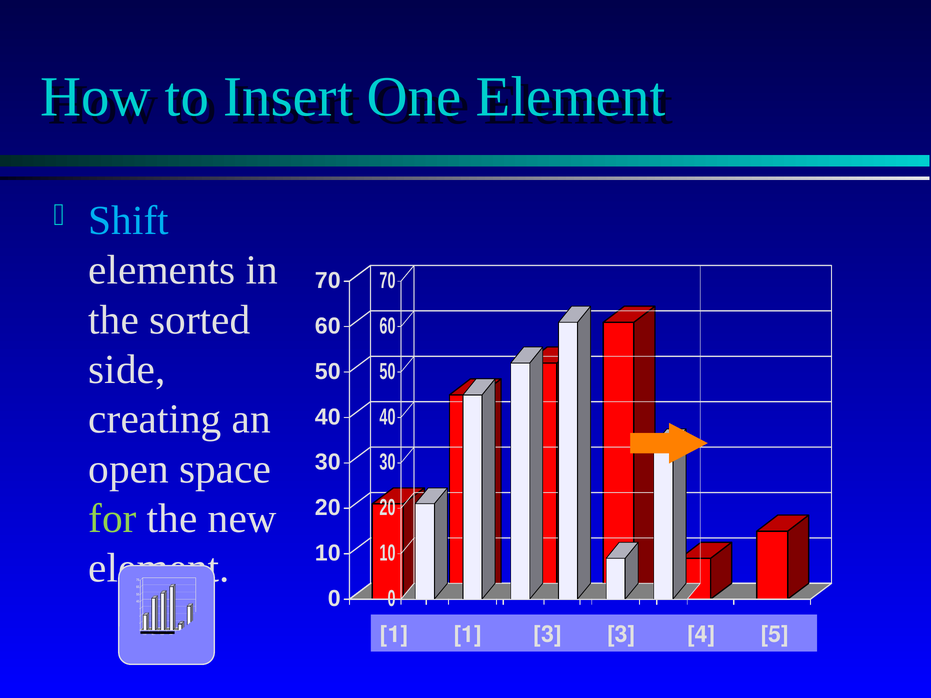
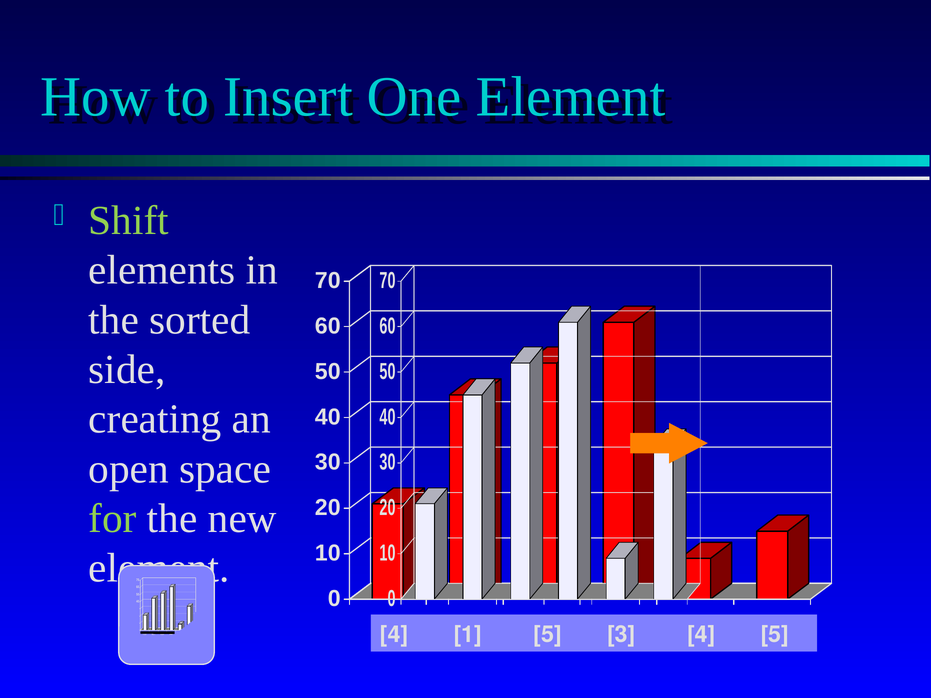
Shift colour: light blue -> light green
1 at (394, 635): 1 -> 4
3 at (548, 635): 3 -> 5
